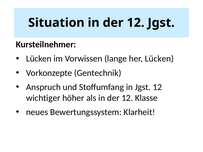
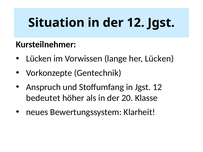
wichtiger: wichtiger -> bedeutet
als in der 12: 12 -> 20
